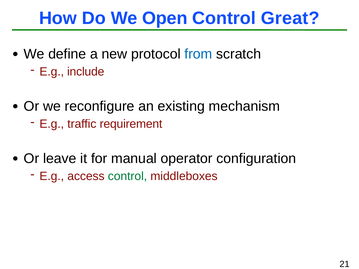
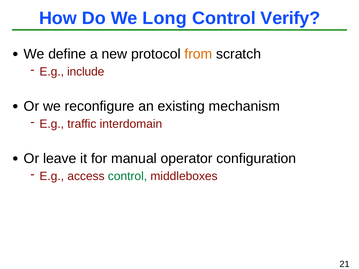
Open: Open -> Long
Great: Great -> Verify
from colour: blue -> orange
requirement: requirement -> interdomain
